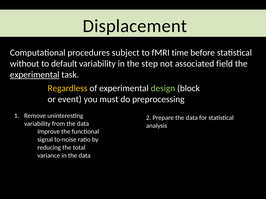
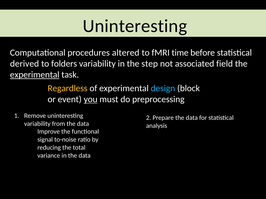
Displacement at (135, 26): Displacement -> Uninteresting
subject: subject -> altered
without: without -> derived
default: default -> folders
design colour: light green -> light blue
you underline: none -> present
